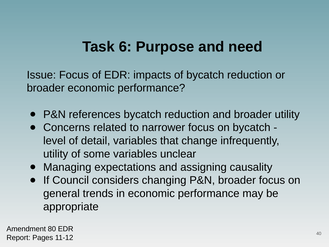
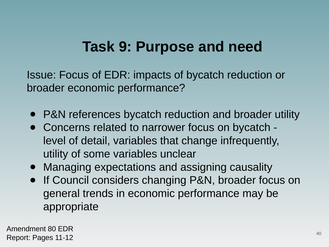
6: 6 -> 9
